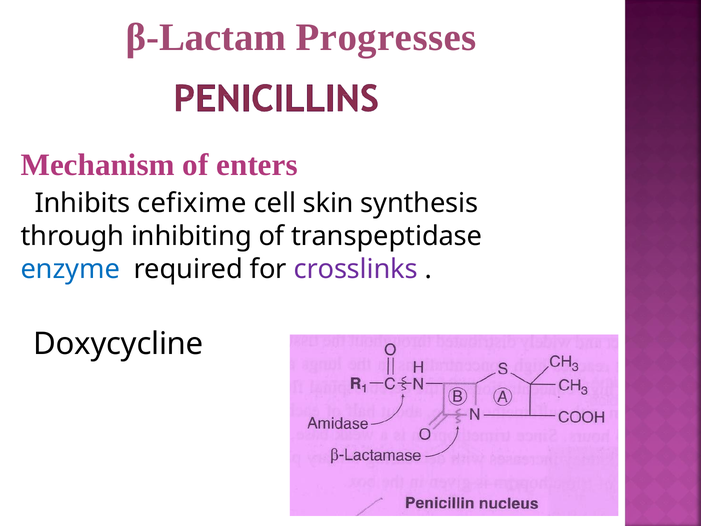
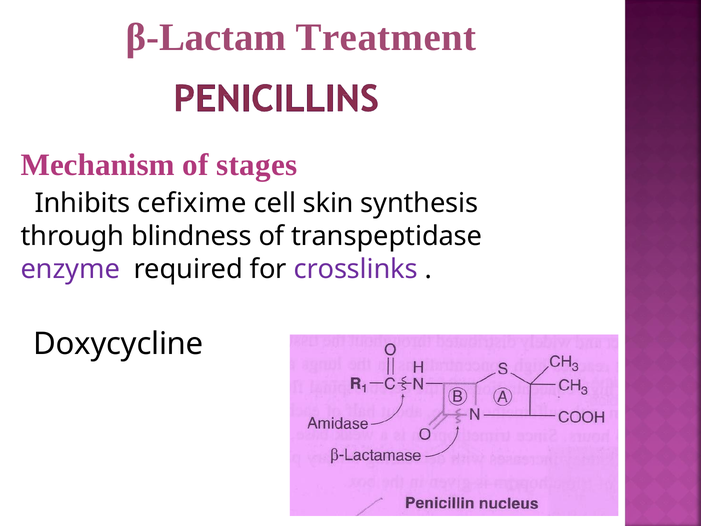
Progresses: Progresses -> Treatment
enters: enters -> stages
inhibiting: inhibiting -> blindness
enzyme colour: blue -> purple
